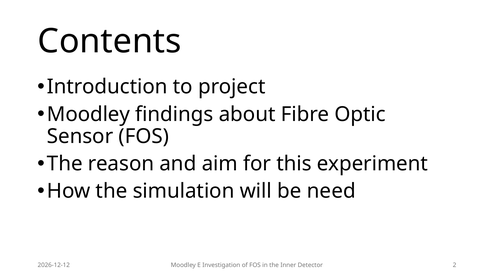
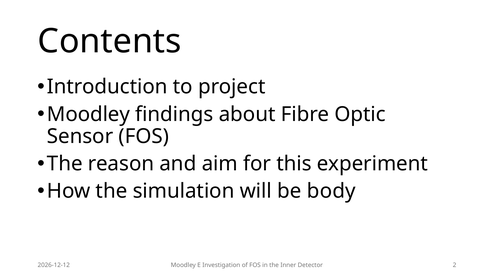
need: need -> body
